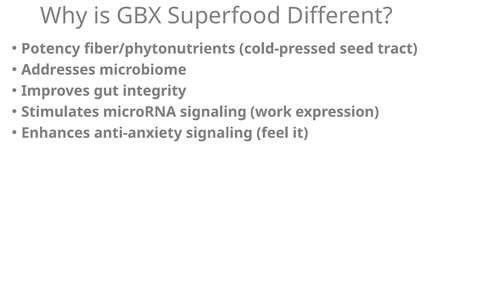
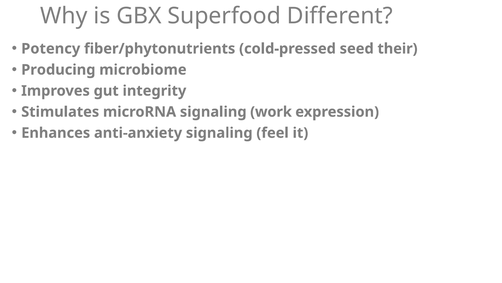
tract: tract -> their
Addresses: Addresses -> Producing
